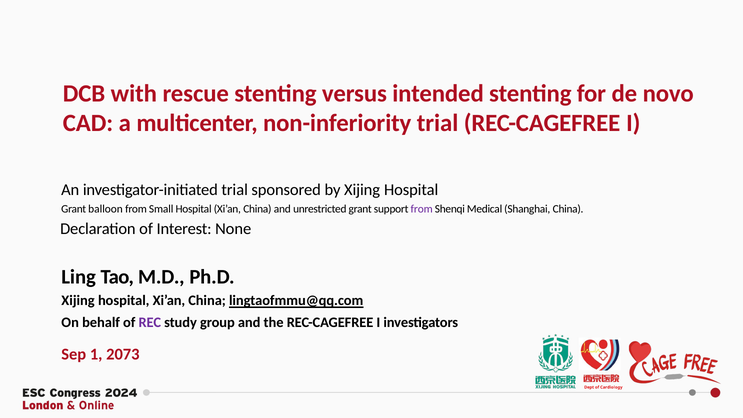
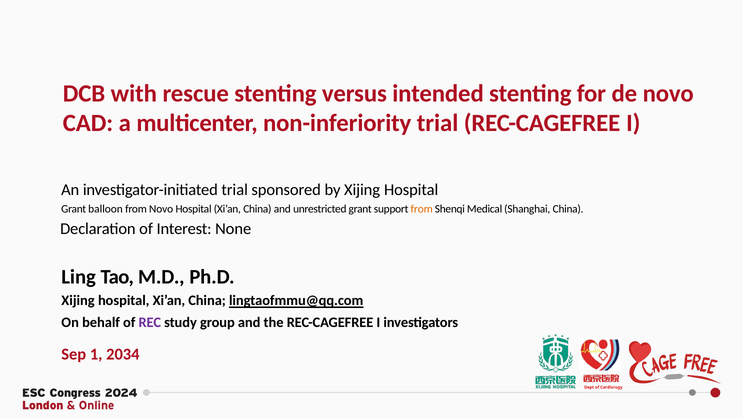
from Small: Small -> Novo
from at (422, 209) colour: purple -> orange
2073: 2073 -> 2034
